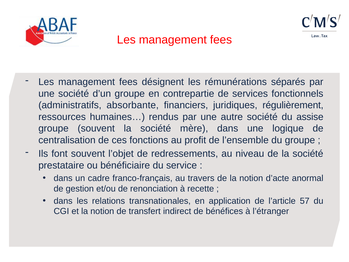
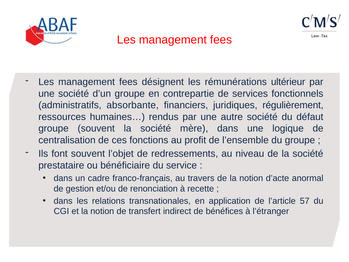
séparés: séparés -> ultérieur
assise: assise -> défaut
